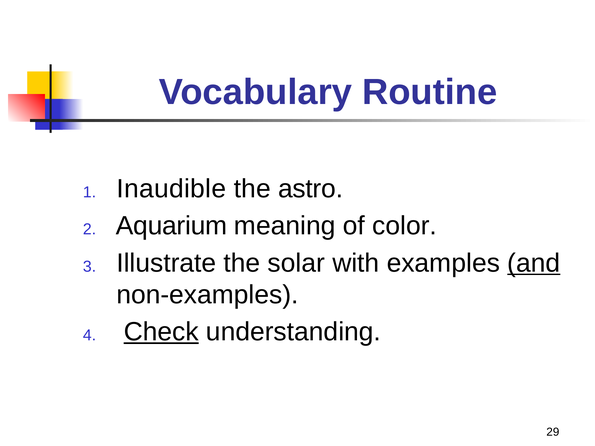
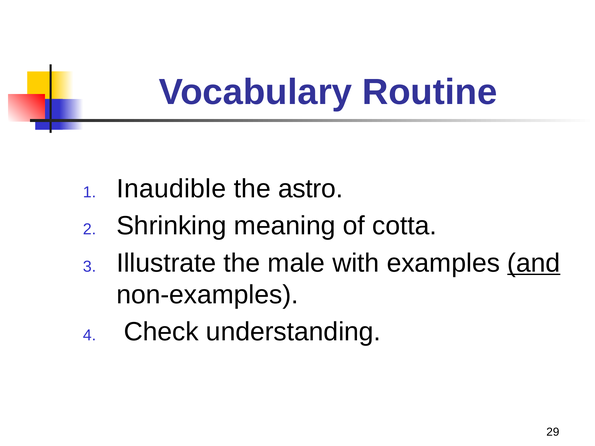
Aquarium: Aquarium -> Shrinking
color: color -> cotta
solar: solar -> male
Check underline: present -> none
